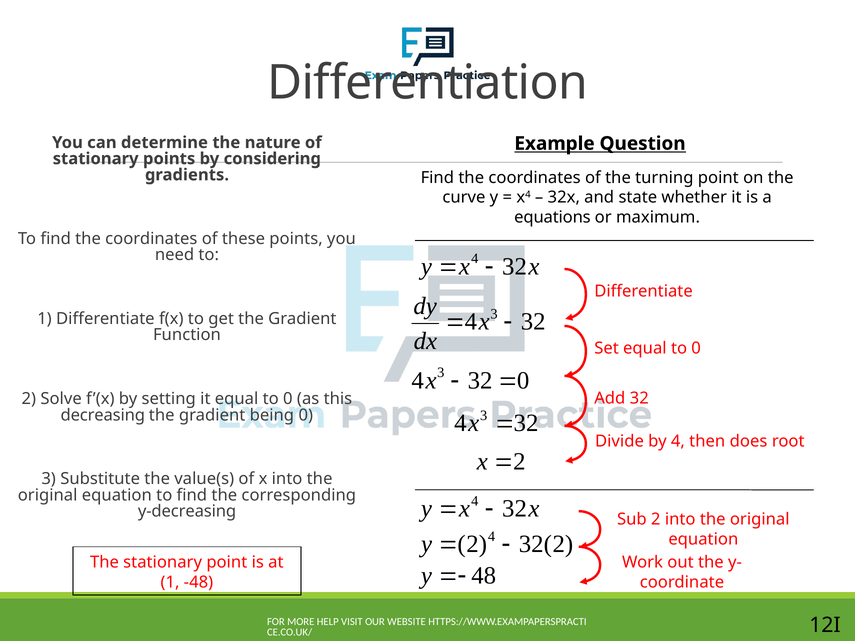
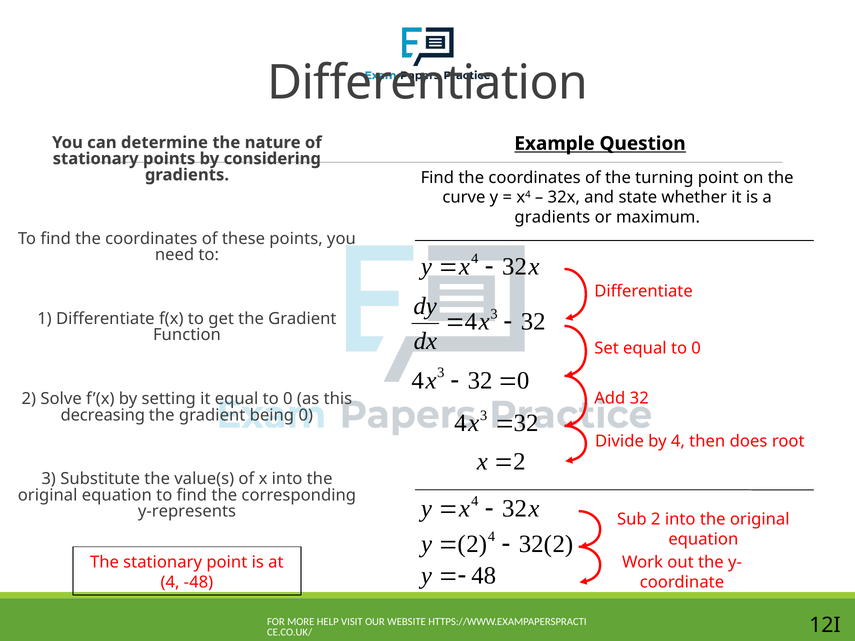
equations at (552, 218): equations -> gradients
y-decreasing: y-decreasing -> y-represents
1 at (170, 582): 1 -> 4
